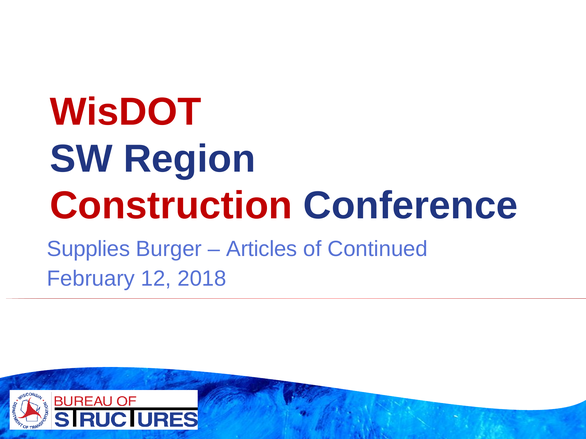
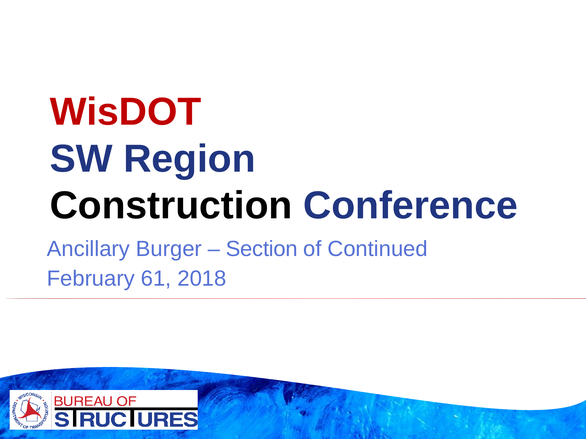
Construction colour: red -> black
Supplies: Supplies -> Ancillary
Articles: Articles -> Section
12: 12 -> 61
